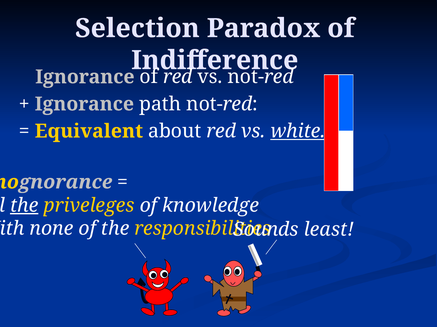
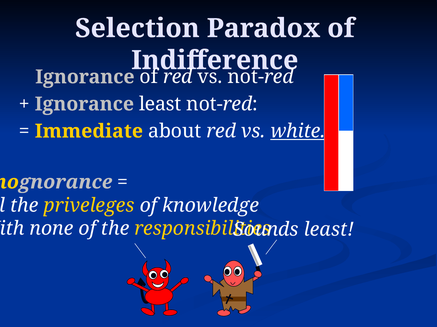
Ignorance path: path -> least
Equivalent: Equivalent -> Immediate
the at (24, 206) underline: present -> none
